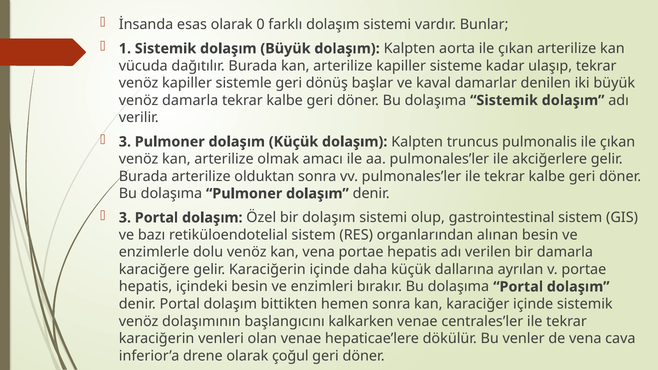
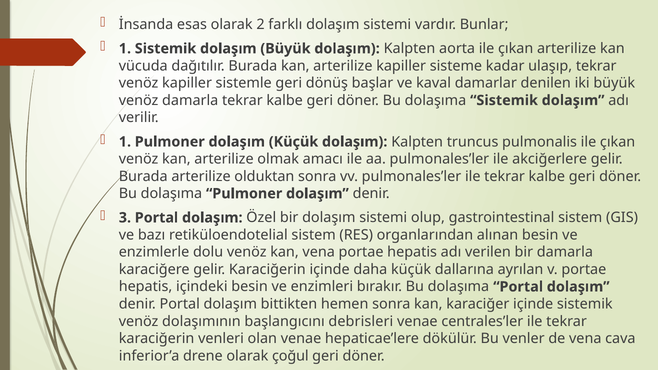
0: 0 -> 2
3 at (125, 142): 3 -> 1
kalkarken: kalkarken -> debrisleri
